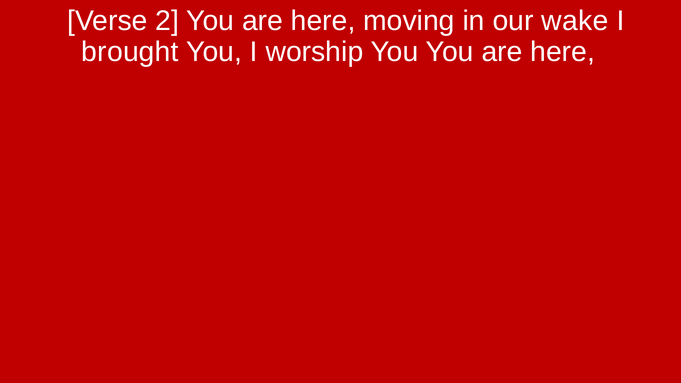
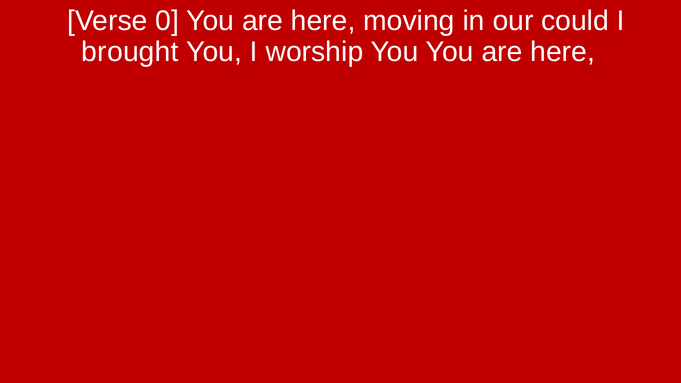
2: 2 -> 0
wake: wake -> could
